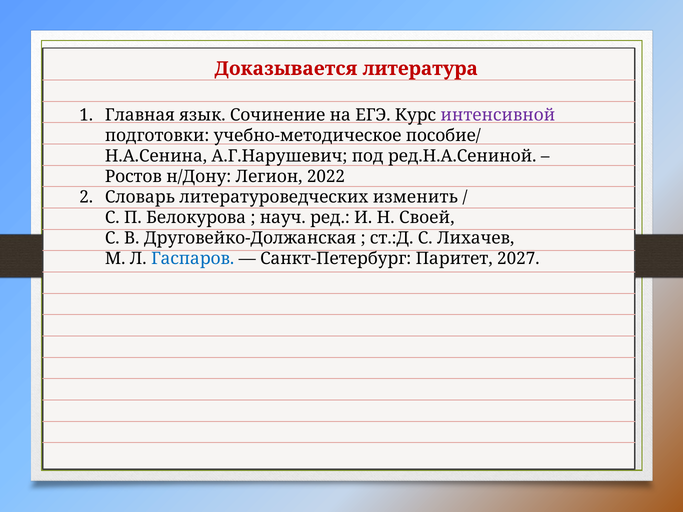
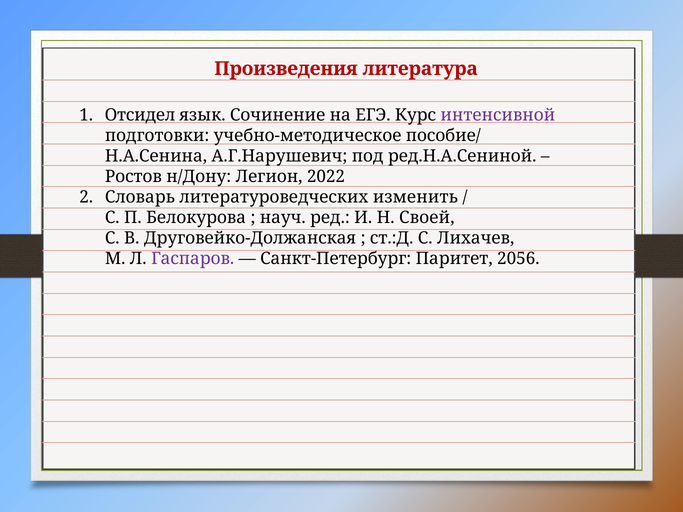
Доказывается: Доказывается -> Произведения
Главная: Главная -> Отсидел
Гаспаров colour: blue -> purple
2027: 2027 -> 2056
